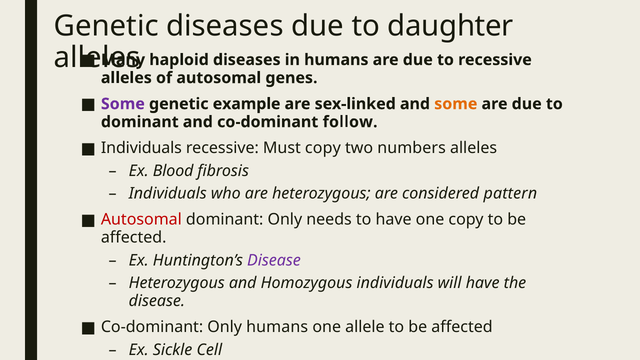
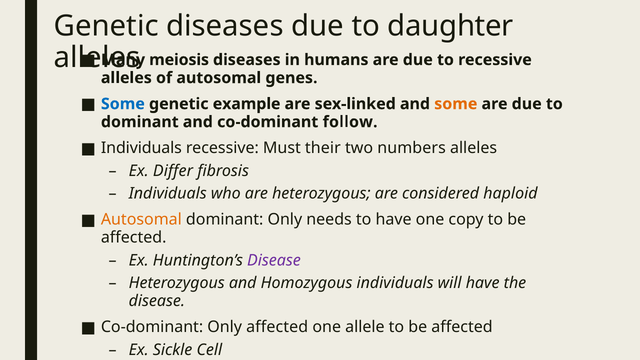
haploid: haploid -> meiosis
Some at (123, 104) colour: purple -> blue
Must copy: copy -> their
Blood: Blood -> Differ
pattern: pattern -> haploid
Autosomal at (141, 220) colour: red -> orange
Only humans: humans -> affected
